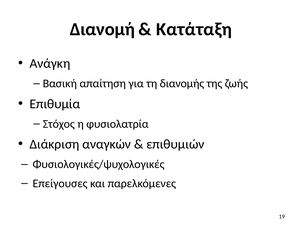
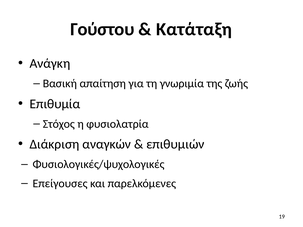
Διανομή: Διανομή -> Γούστου
διανομής: διανομής -> γνωριμία
